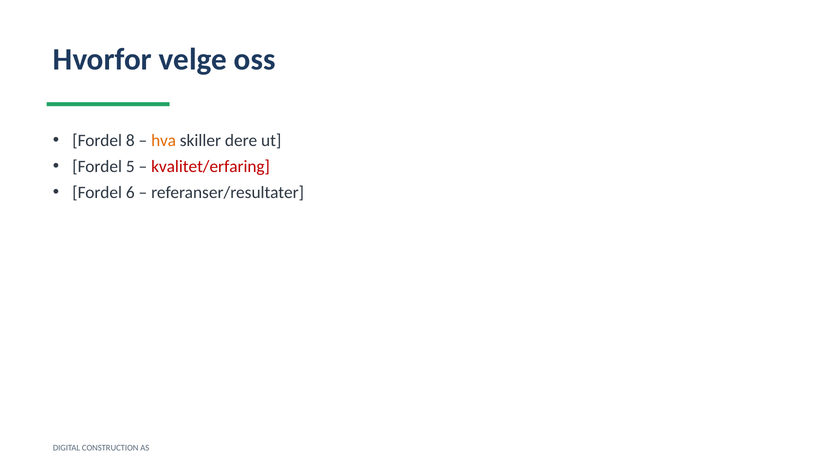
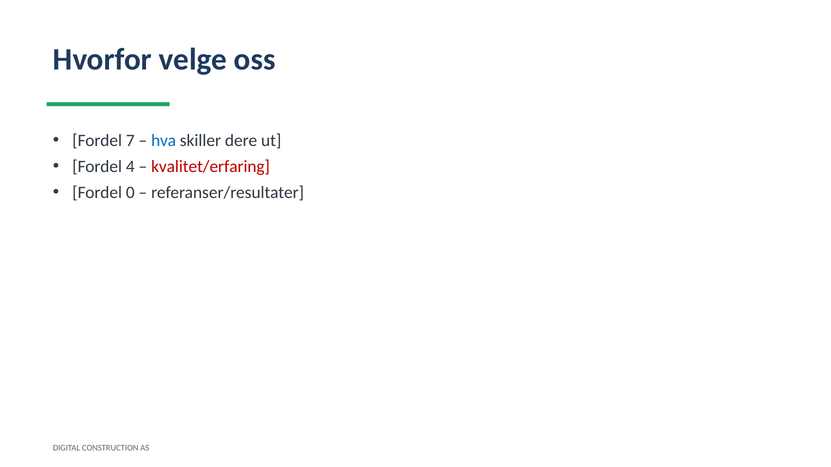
8: 8 -> 7
hva colour: orange -> blue
5: 5 -> 4
6: 6 -> 0
